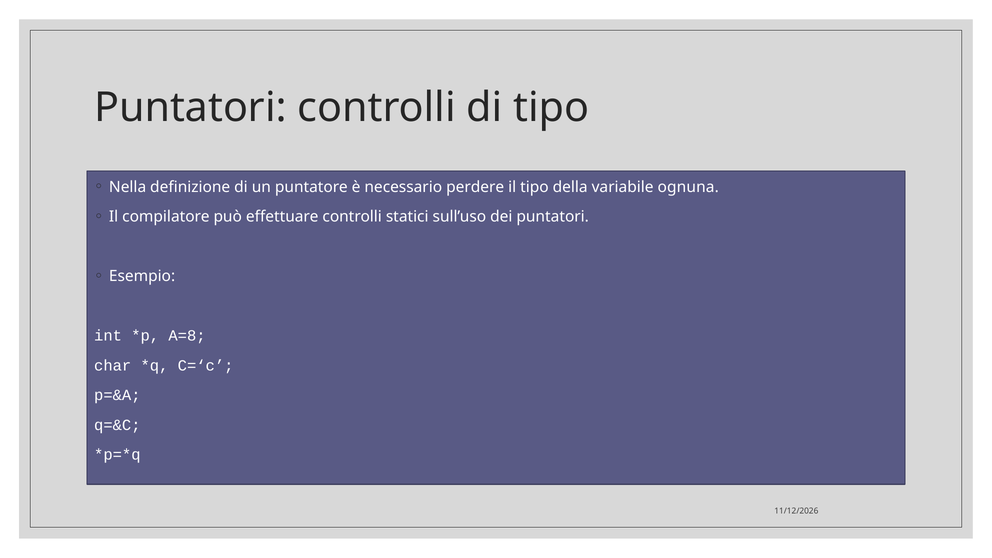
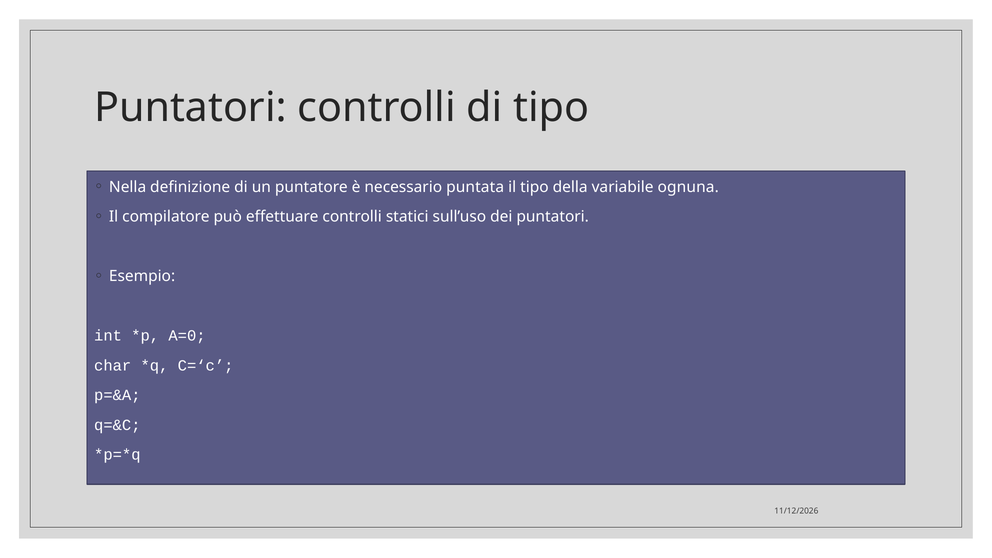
perdere: perdere -> puntata
A=8: A=8 -> A=0
